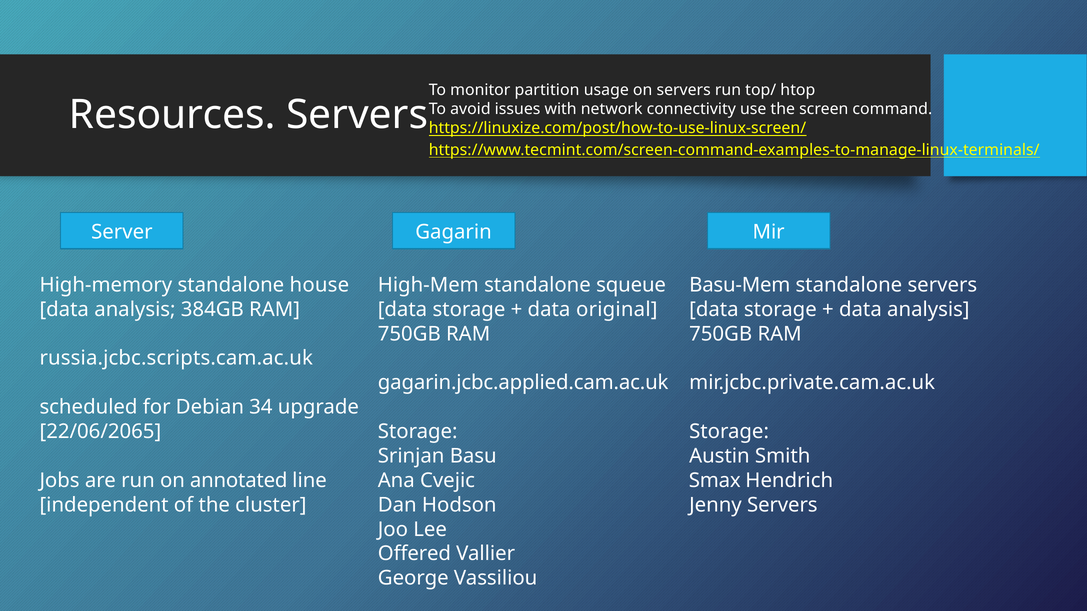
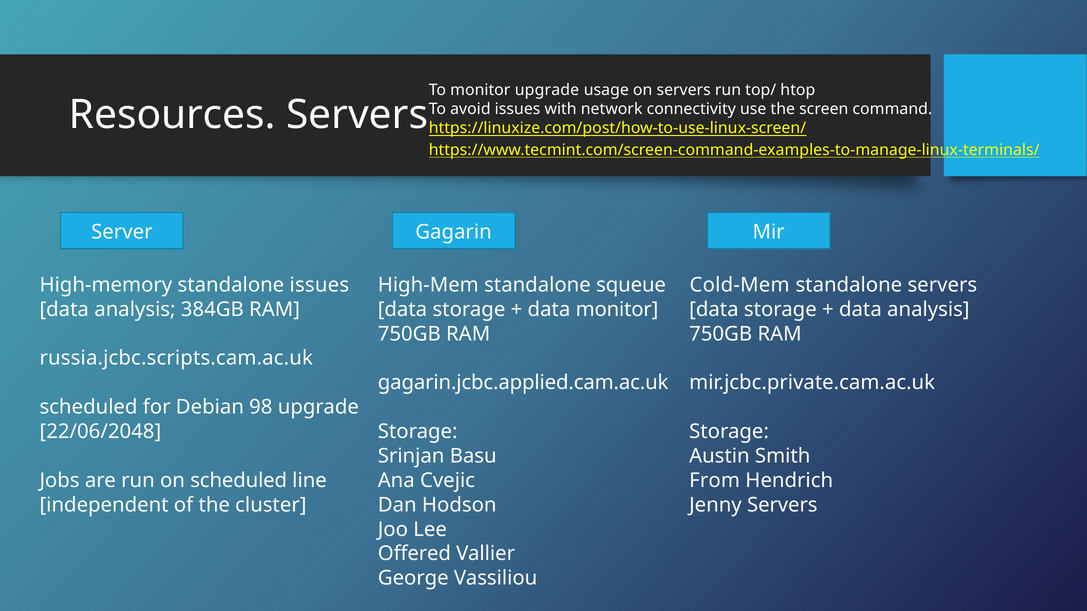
monitor partition: partition -> upgrade
standalone house: house -> issues
Basu-Mem: Basu-Mem -> Cold-Mem
data original: original -> monitor
34: 34 -> 98
22/06/2065: 22/06/2065 -> 22/06/2048
on annotated: annotated -> scheduled
Smax: Smax -> From
